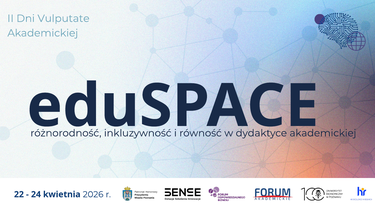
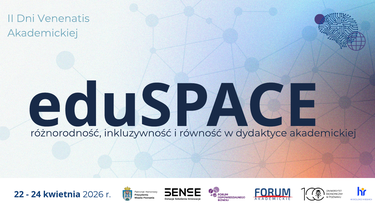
Vulputate: Vulputate -> Venenatis
